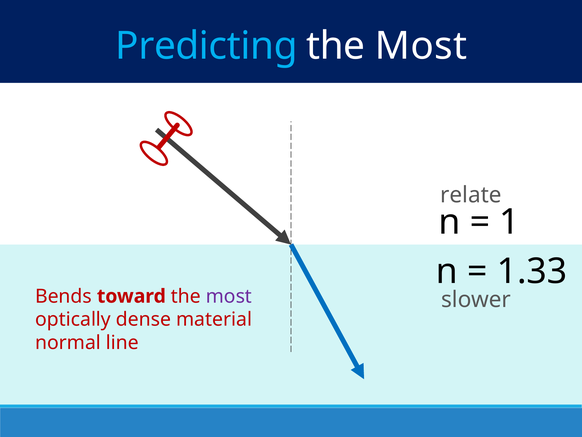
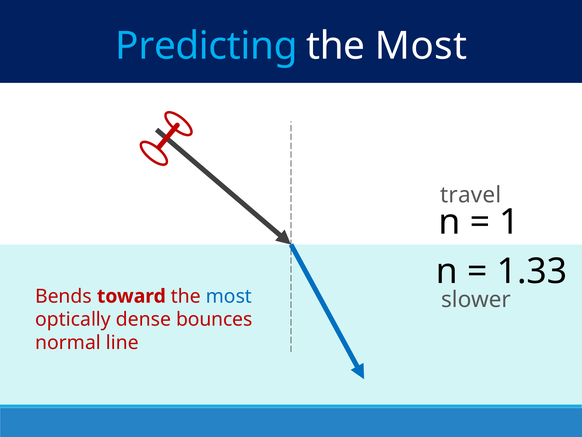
relate: relate -> travel
most at (229, 296) colour: purple -> blue
material: material -> bounces
